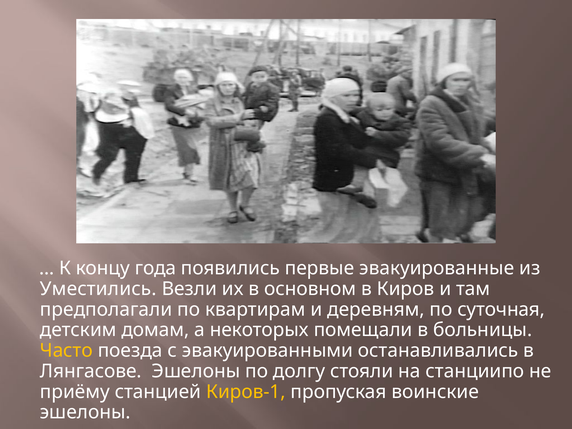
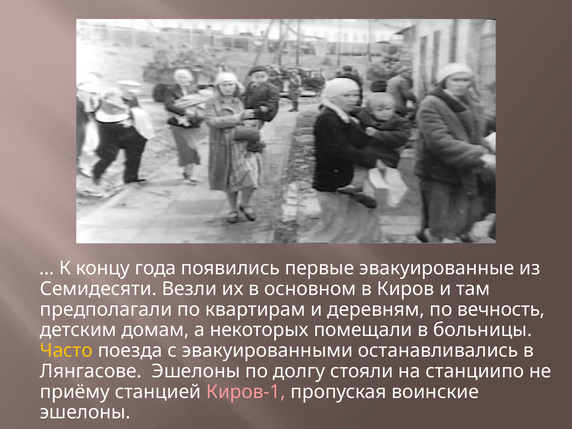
Уместились: Уместились -> Семидесяти
суточная: суточная -> вечность
Киров-1 colour: yellow -> pink
